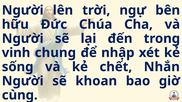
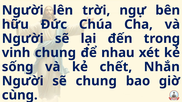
nhập: nhập -> nhau
sẽ khoan: khoan -> chung
